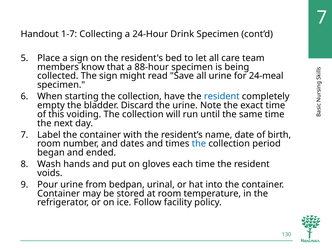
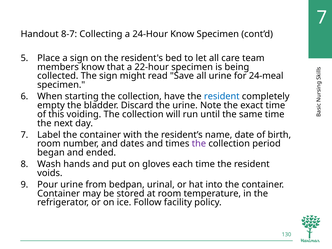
1-7: 1-7 -> 8-7
24-Hour Drink: Drink -> Know
88-hour: 88-hour -> 22-hour
the at (199, 144) colour: blue -> purple
